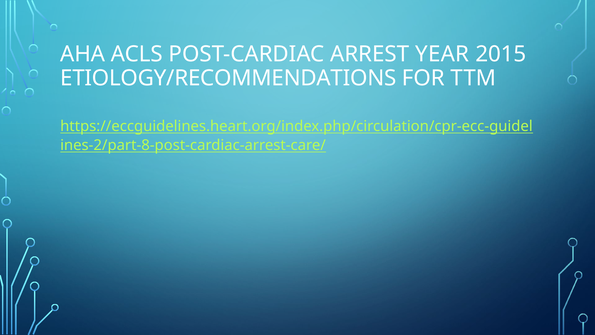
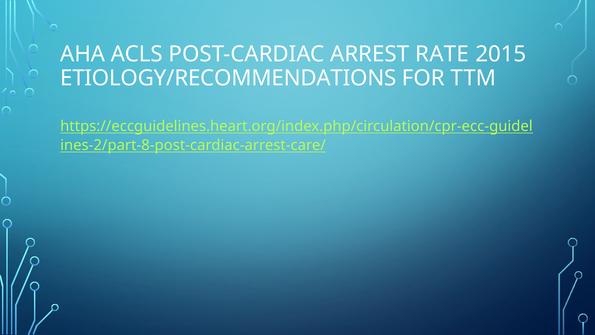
YEAR: YEAR -> RATE
